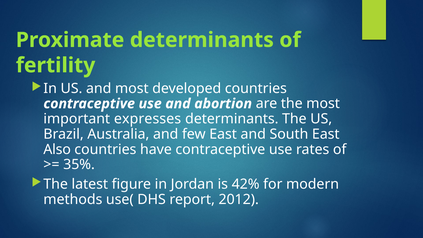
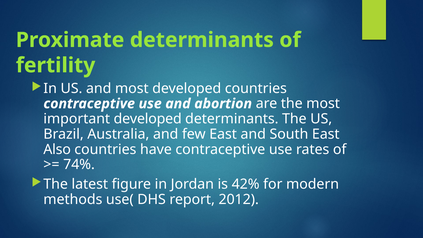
important expresses: expresses -> developed
35%: 35% -> 74%
